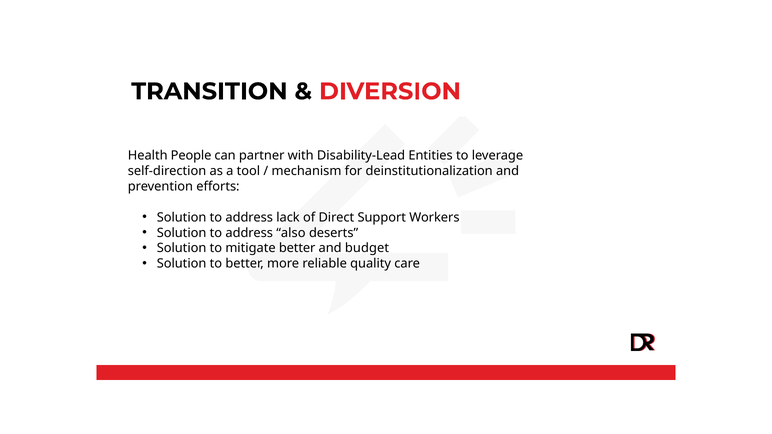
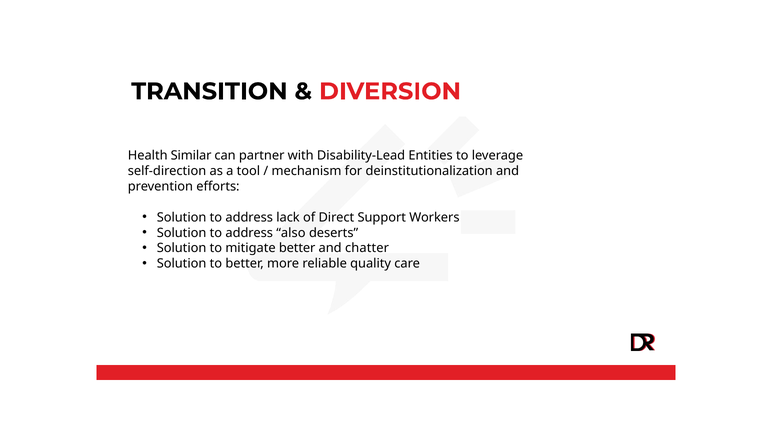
People: People -> Similar
budget: budget -> chatter
